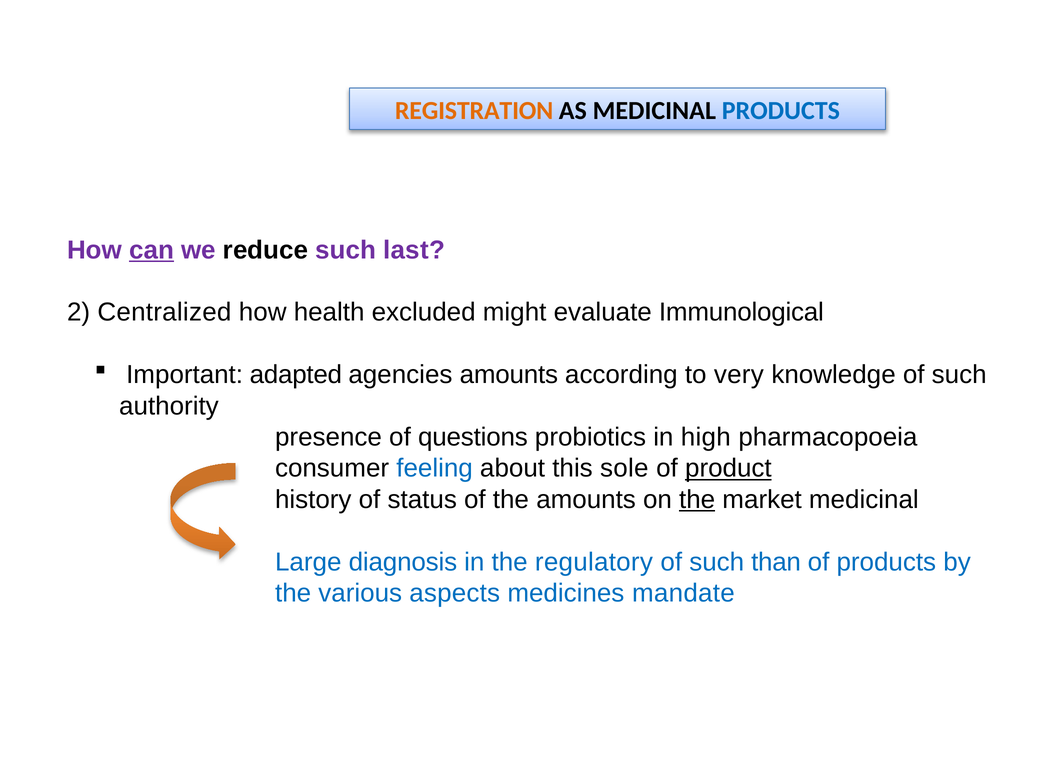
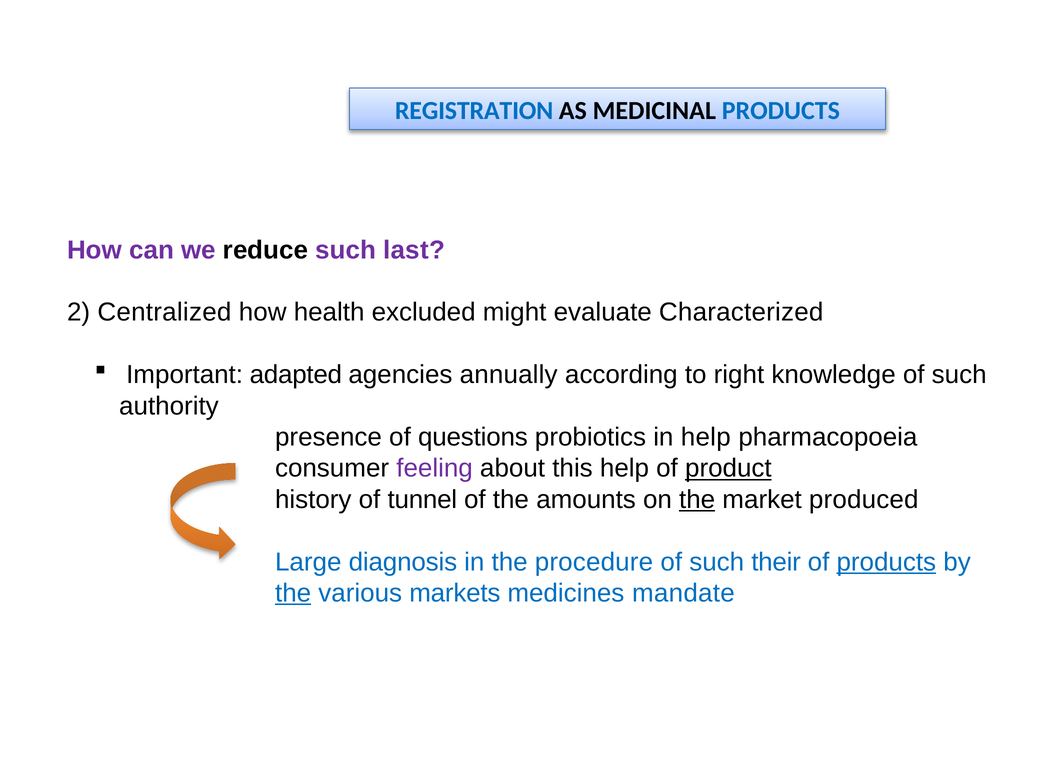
REGISTRATION colour: orange -> blue
can underline: present -> none
Immunological: Immunological -> Characterized
agencies amounts: amounts -> annually
very: very -> right
in high: high -> help
feeling colour: blue -> purple
this sole: sole -> help
status: status -> tunnel
market medicinal: medicinal -> produced
regulatory: regulatory -> procedure
than: than -> their
products at (886, 562) underline: none -> present
the at (293, 593) underline: none -> present
aspects: aspects -> markets
